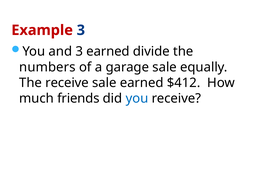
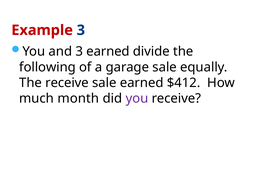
numbers: numbers -> following
friends: friends -> month
you at (137, 99) colour: blue -> purple
